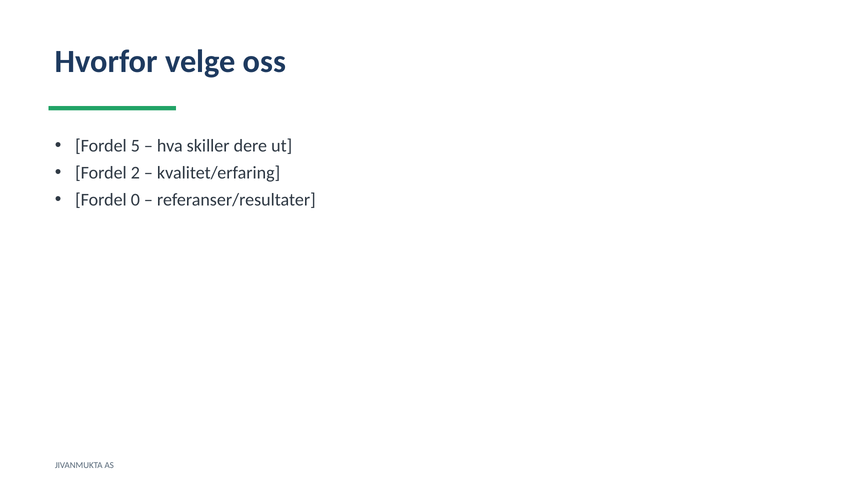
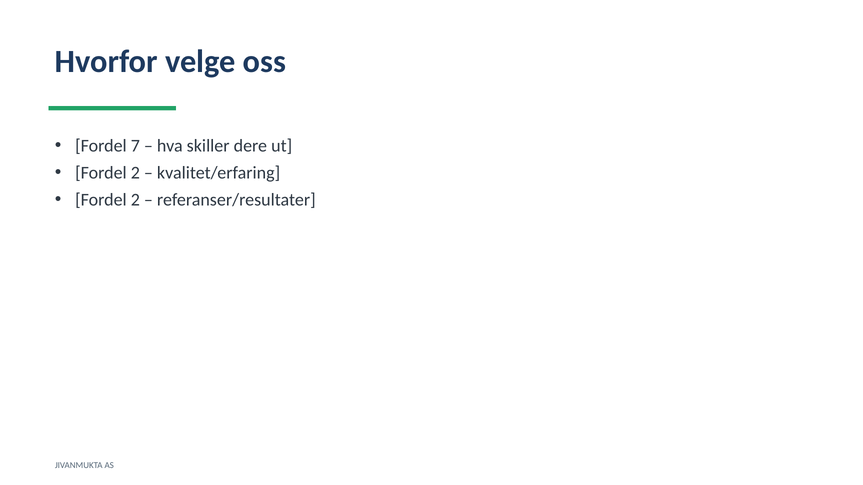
5: 5 -> 7
0 at (135, 200): 0 -> 2
